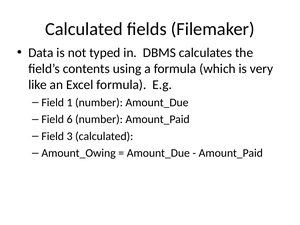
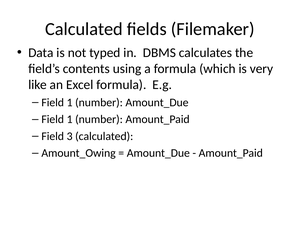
6 at (70, 119): 6 -> 1
